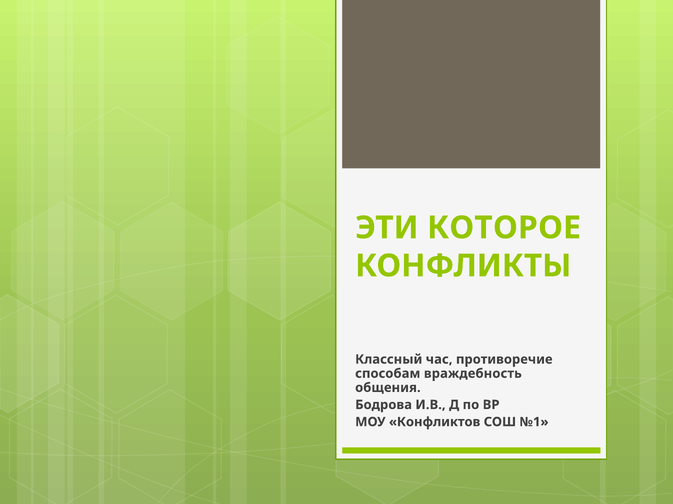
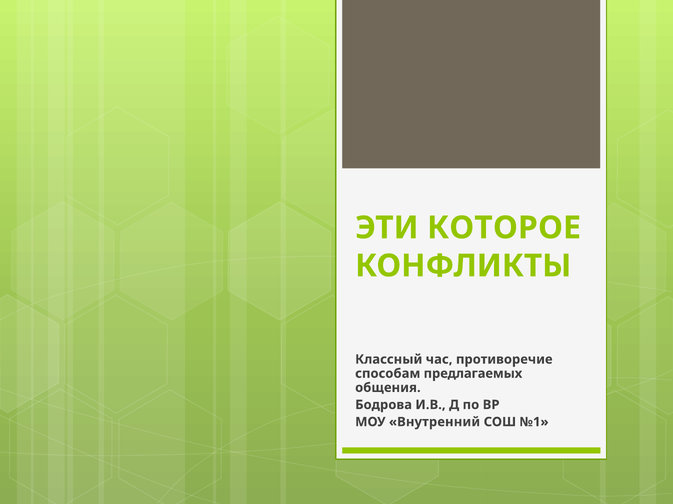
враждебность: враждебность -> предлагаемых
Конфликтов: Конфликтов -> Внутренний
